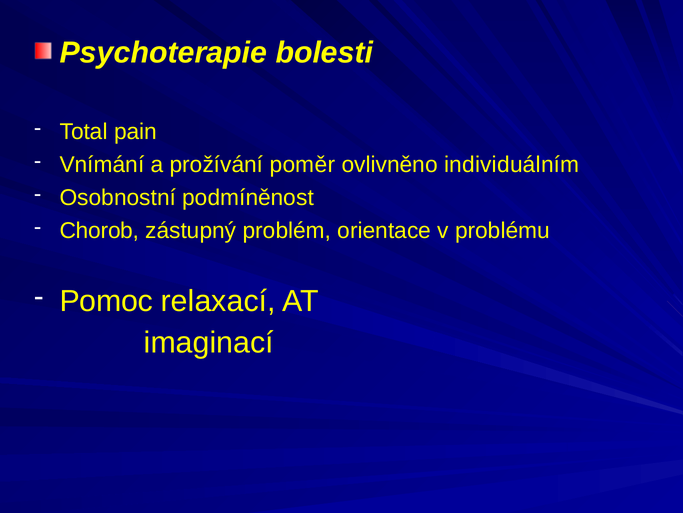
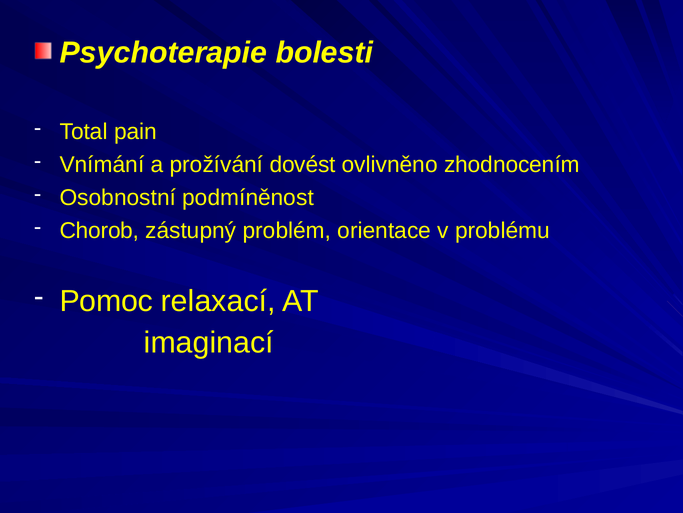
poměr: poměr -> dovést
individuálním: individuálním -> zhodnocením
